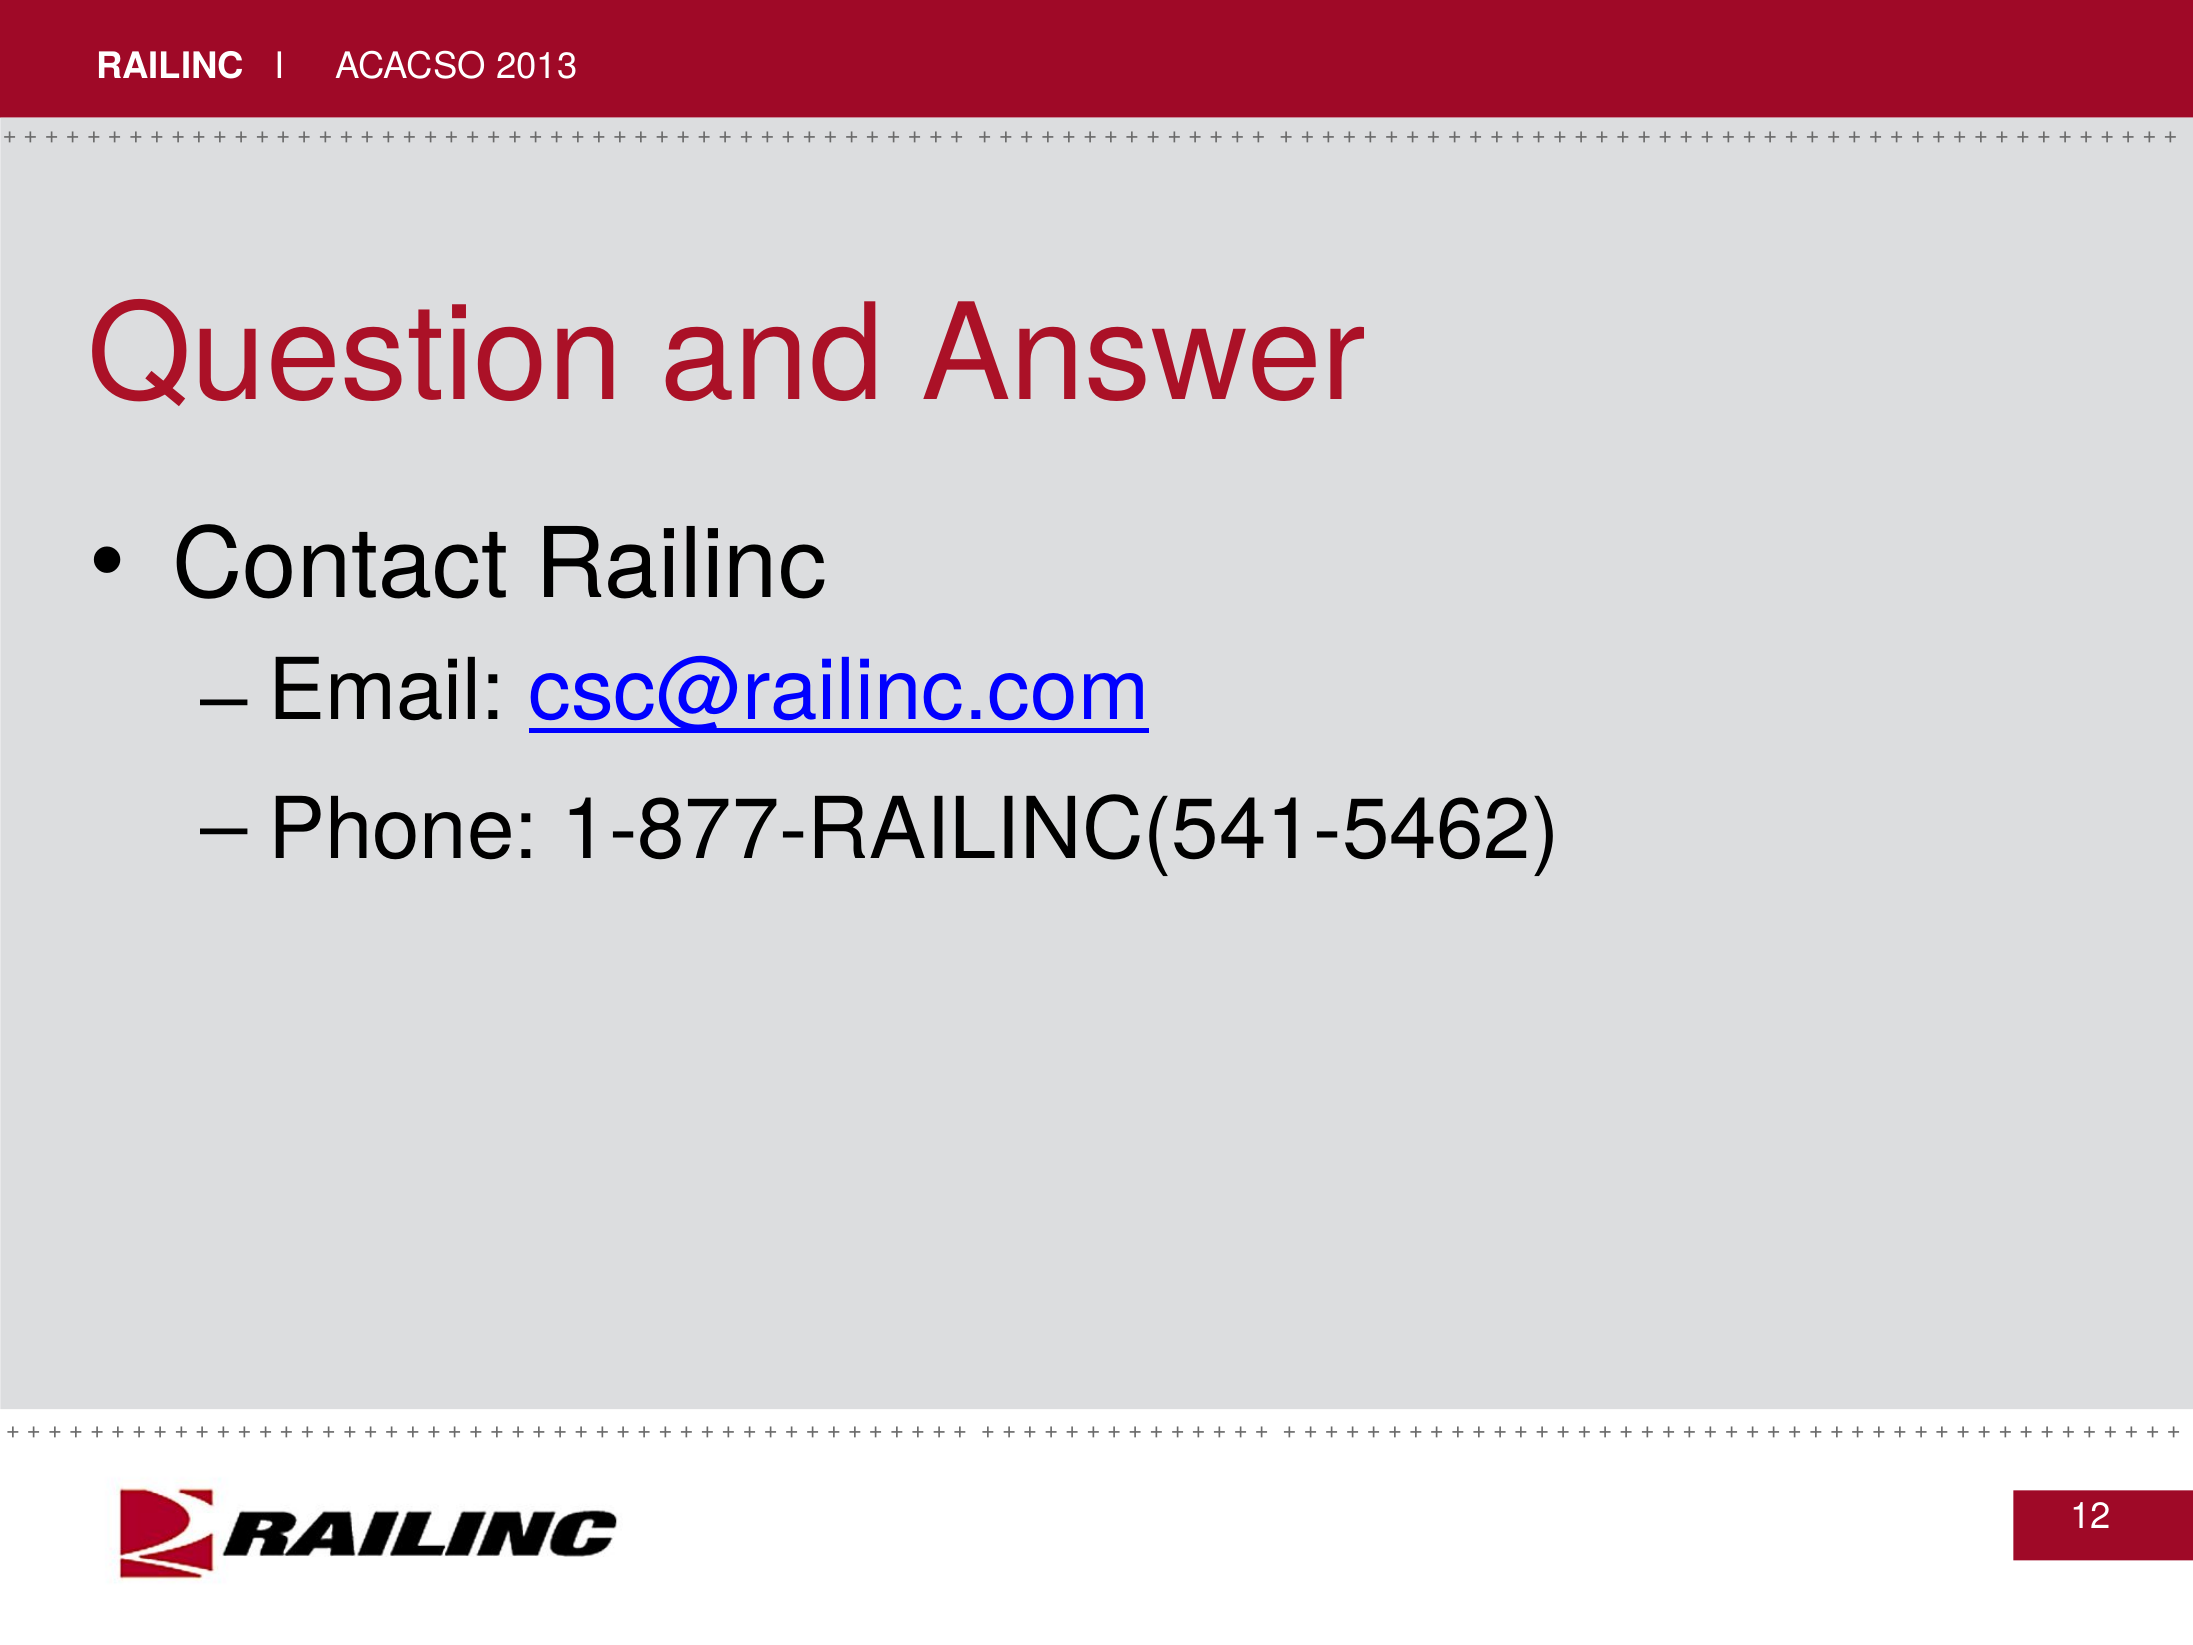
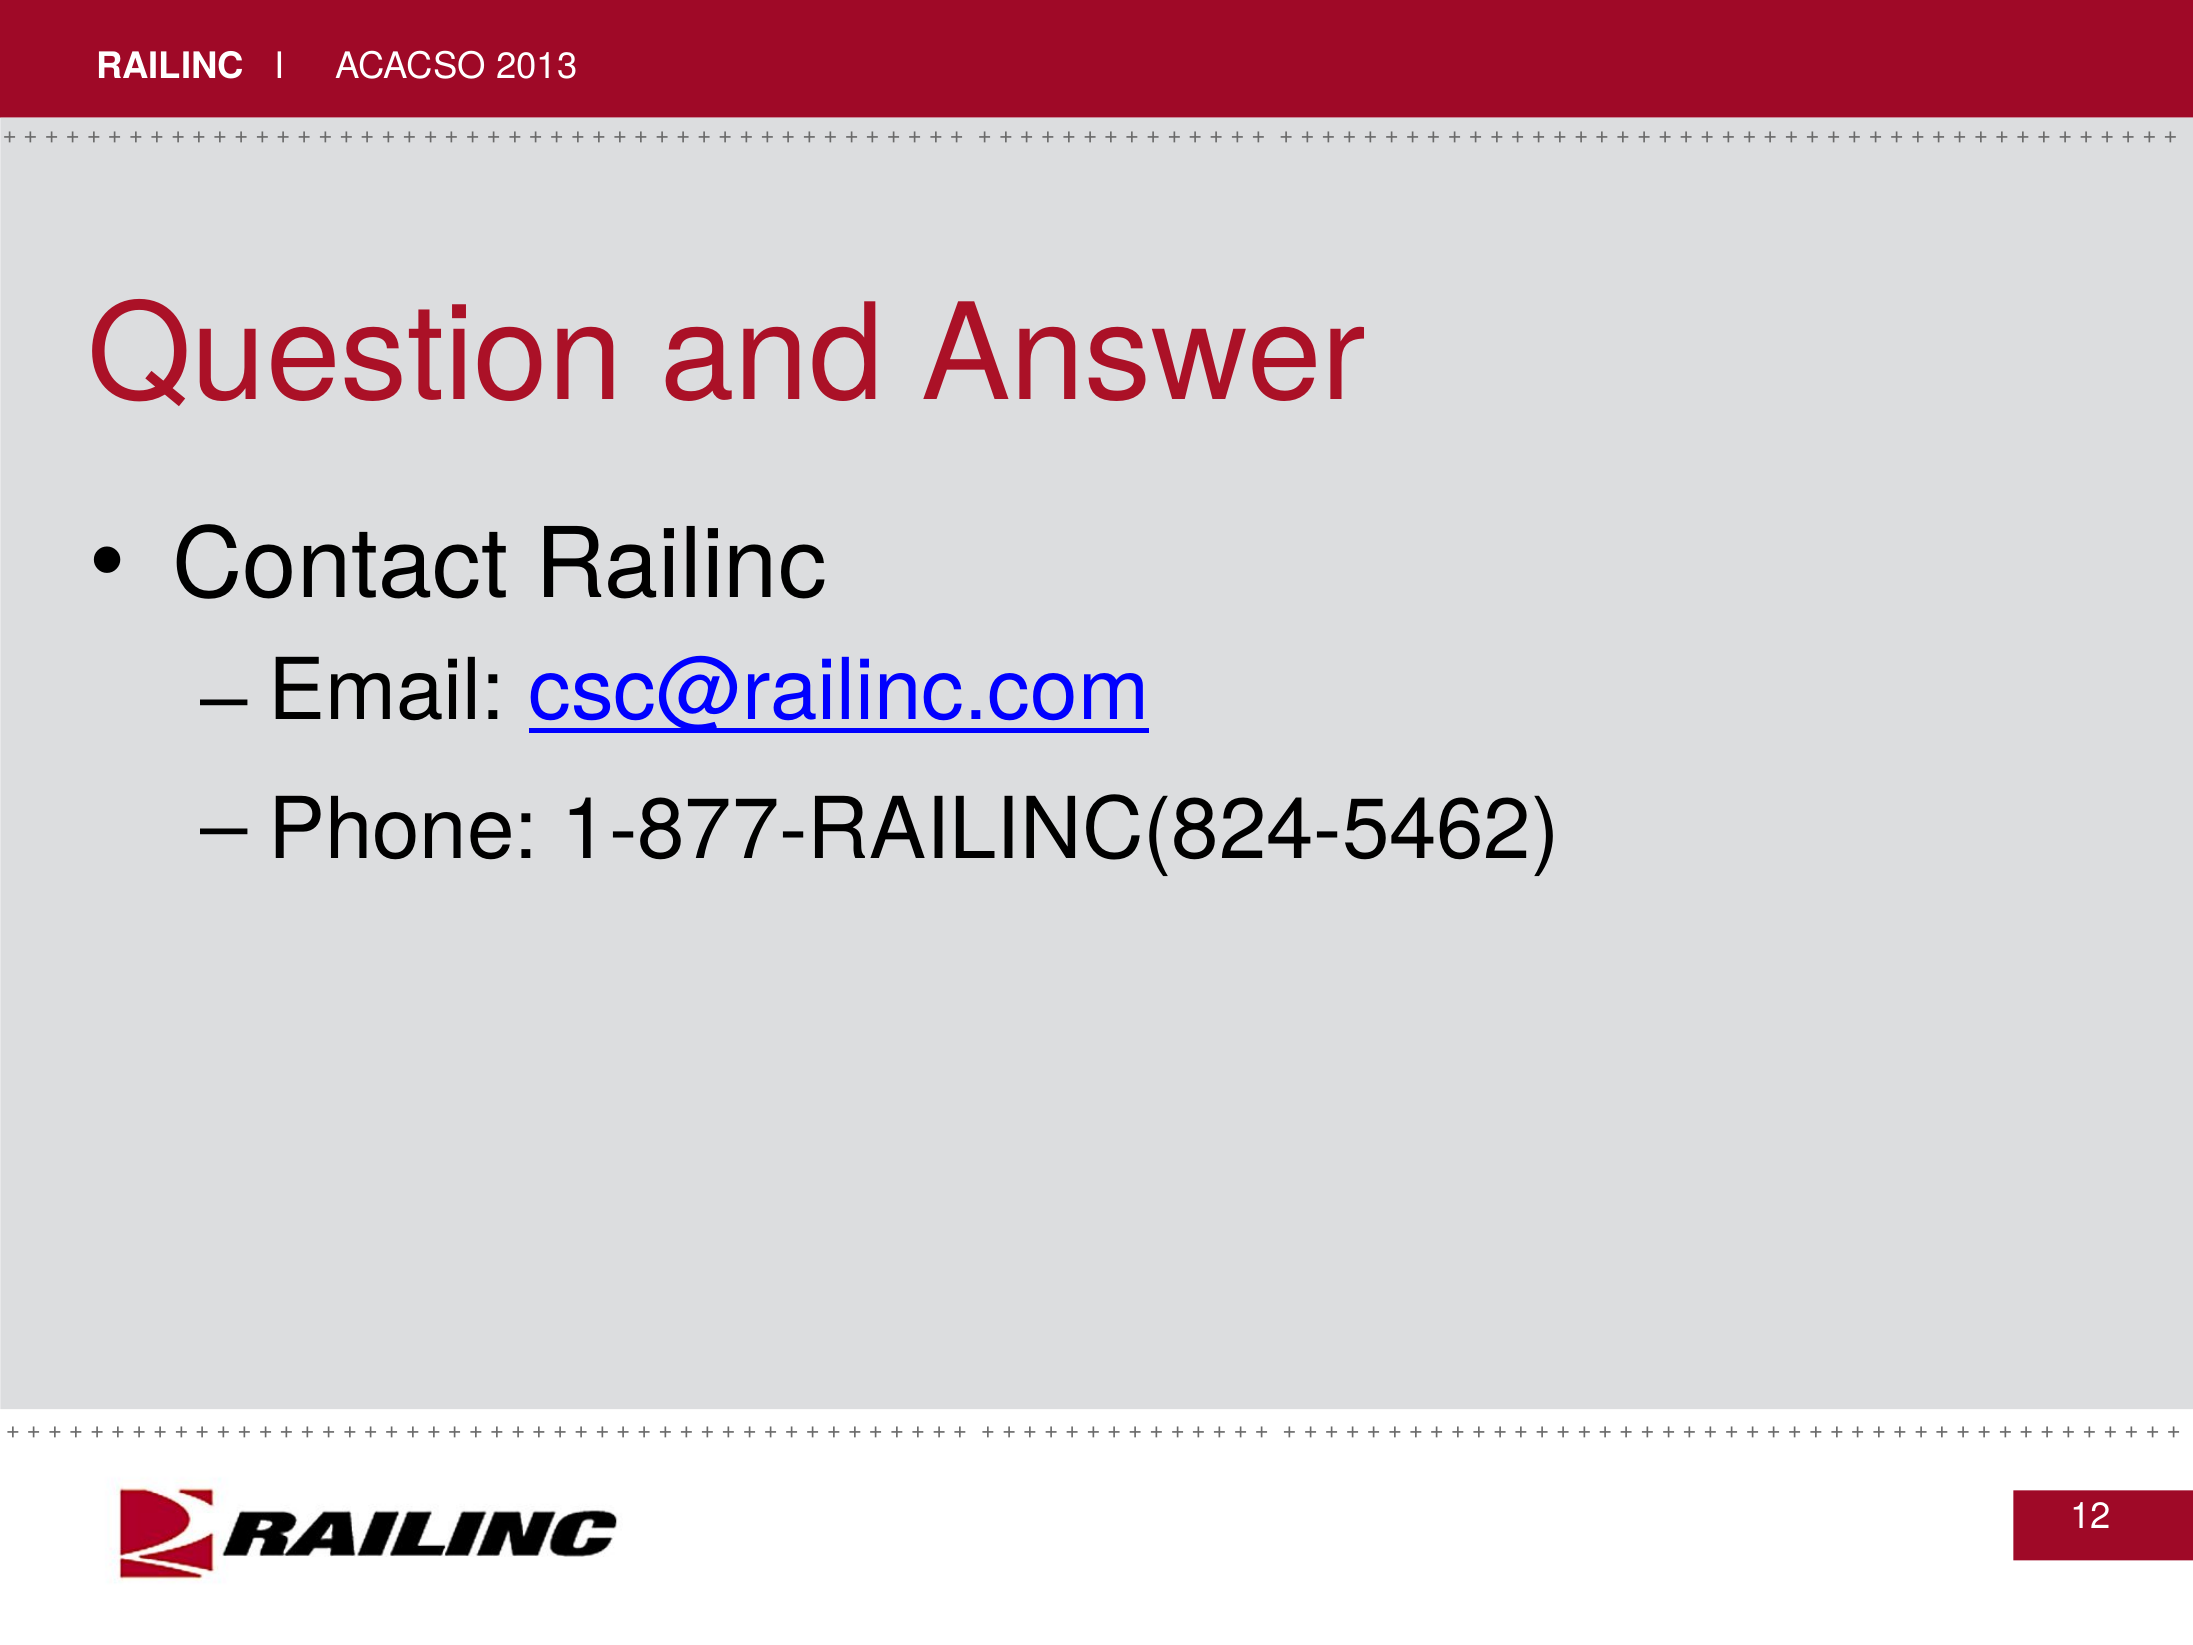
1-877-RAILINC(541-5462: 1-877-RAILINC(541-5462 -> 1-877-RAILINC(824-5462
